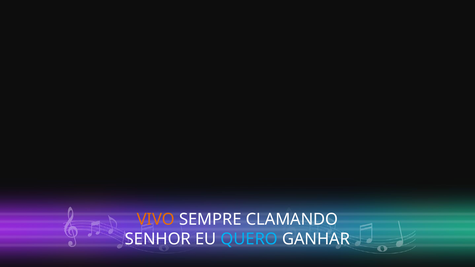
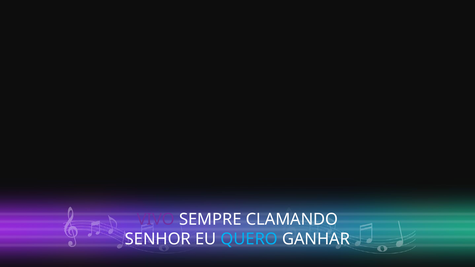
VIVO colour: orange -> purple
